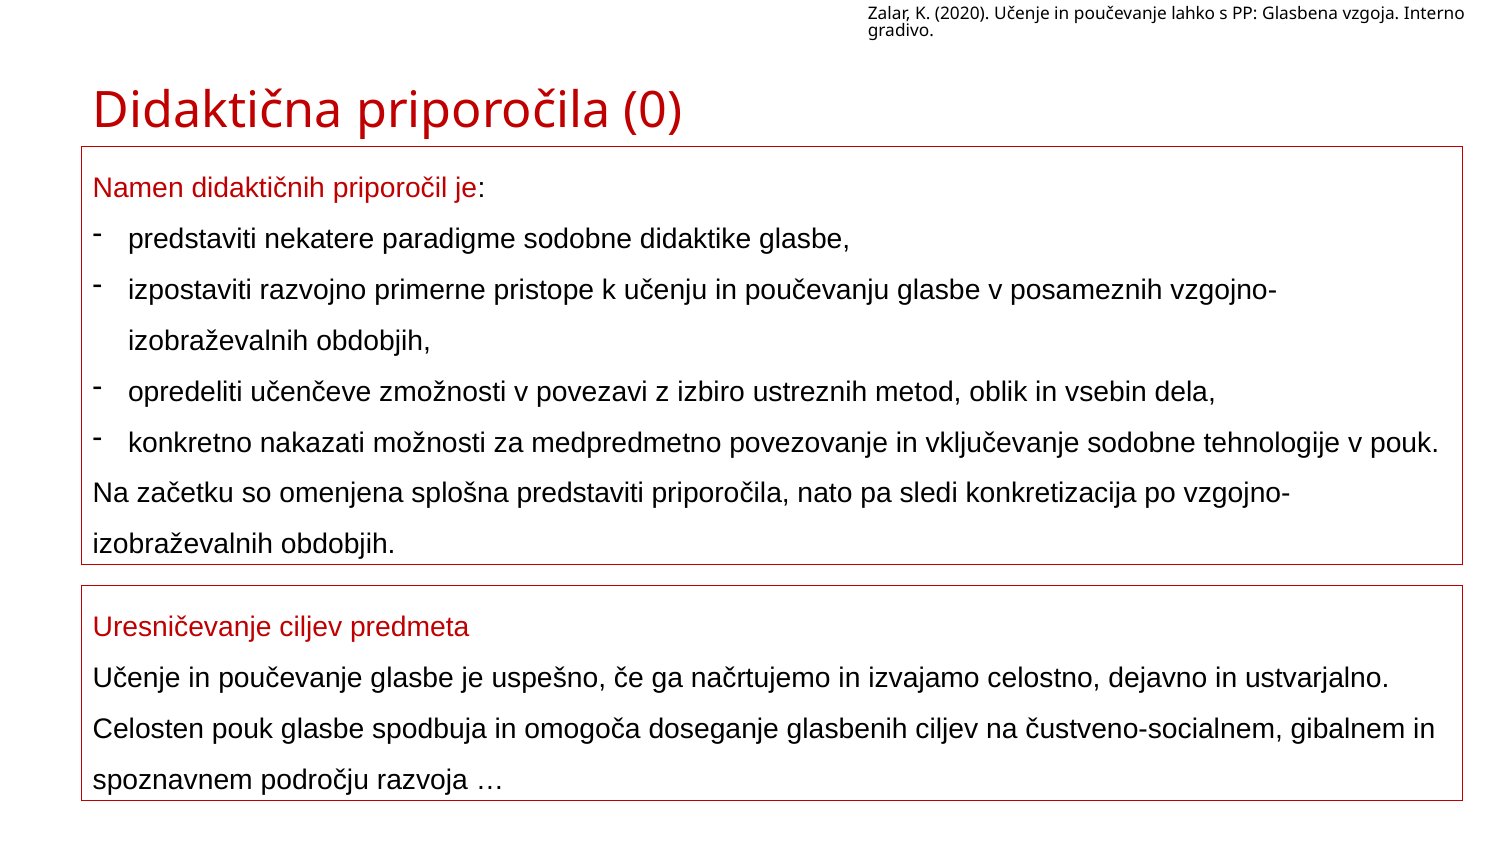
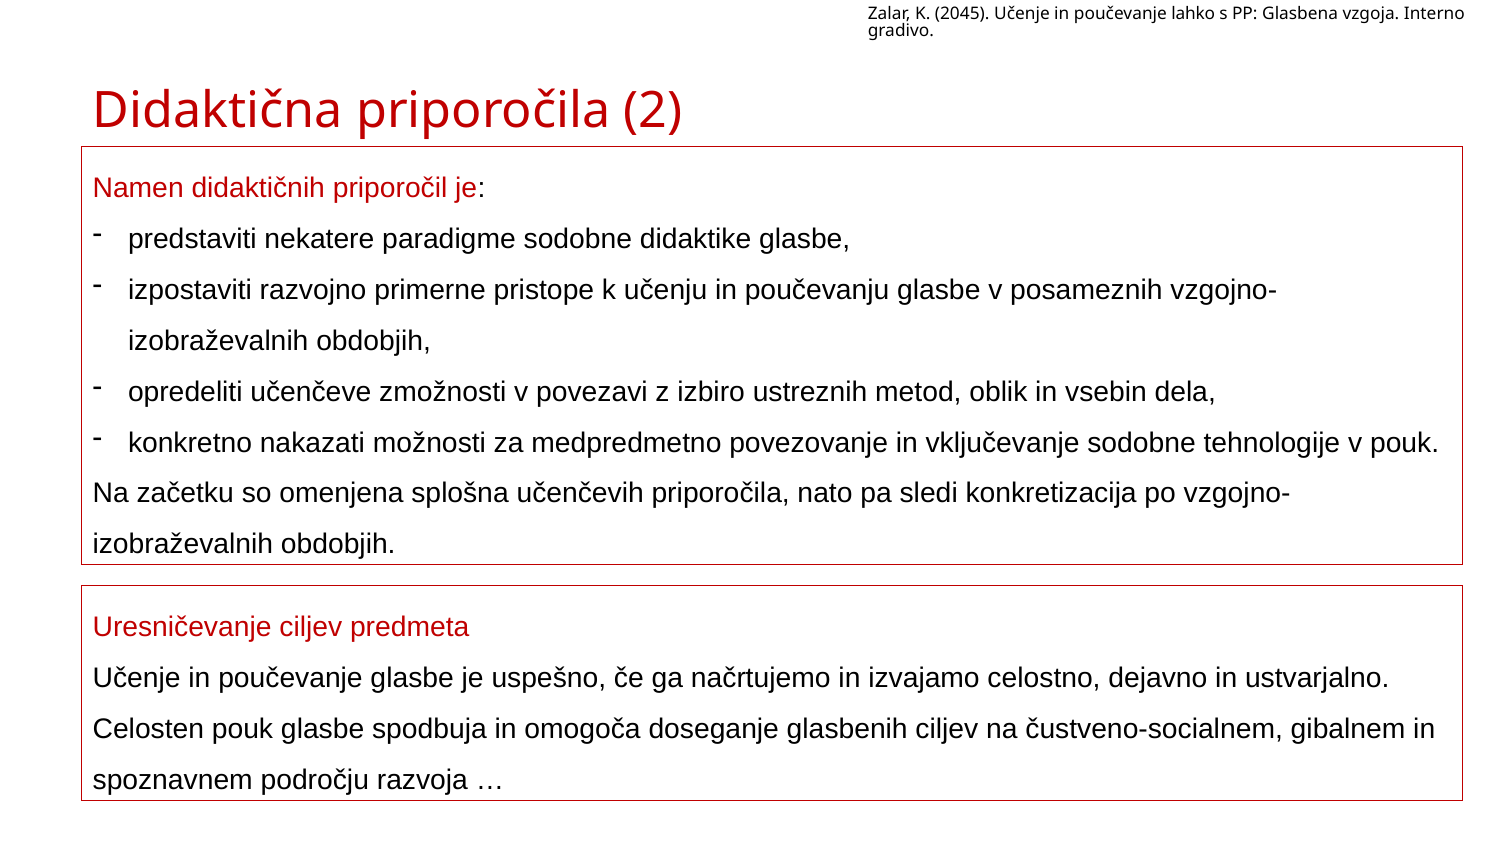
2020: 2020 -> 2045
0: 0 -> 2
splošna predstaviti: predstaviti -> učenčevih
